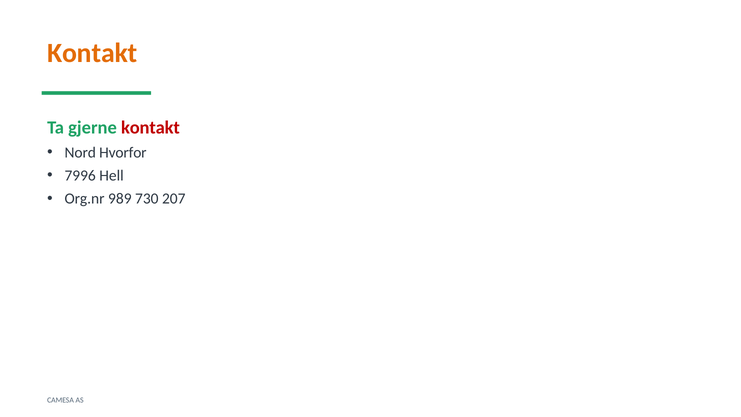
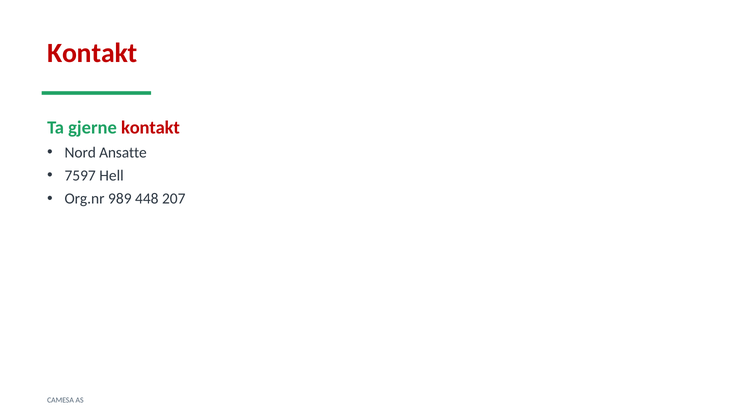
Kontakt at (92, 53) colour: orange -> red
Hvorfor: Hvorfor -> Ansatte
7996: 7996 -> 7597
730: 730 -> 448
